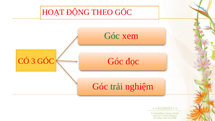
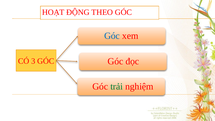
Góc at (112, 36) colour: green -> blue
